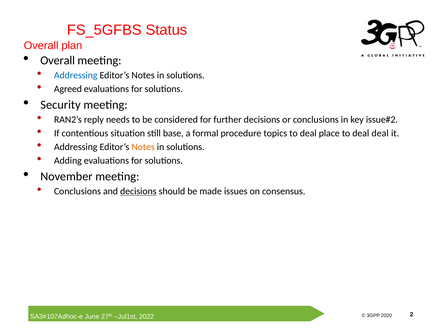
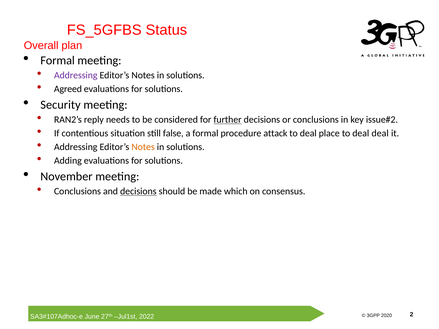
Overall at (58, 60): Overall -> Formal
Addressing at (76, 75) colour: blue -> purple
further underline: none -> present
base: base -> false
topics: topics -> attack
issues: issues -> which
